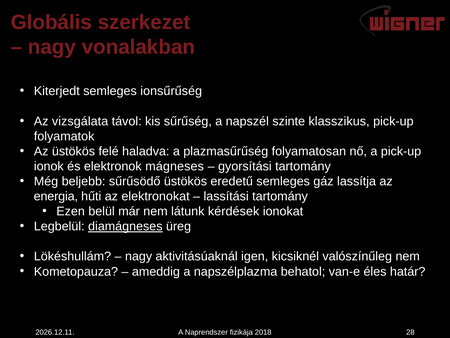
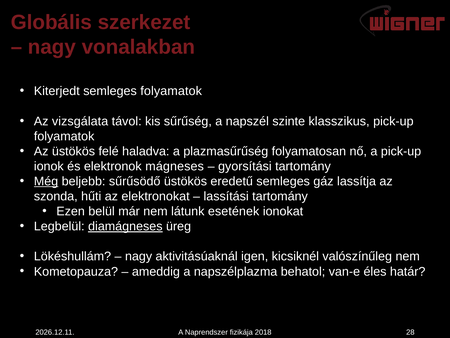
semleges ionsűrűség: ionsűrűség -> folyamatok
Még underline: none -> present
energia: energia -> szonda
kérdések: kérdések -> esetének
